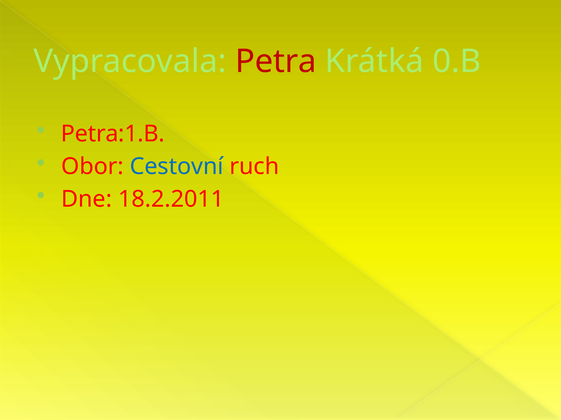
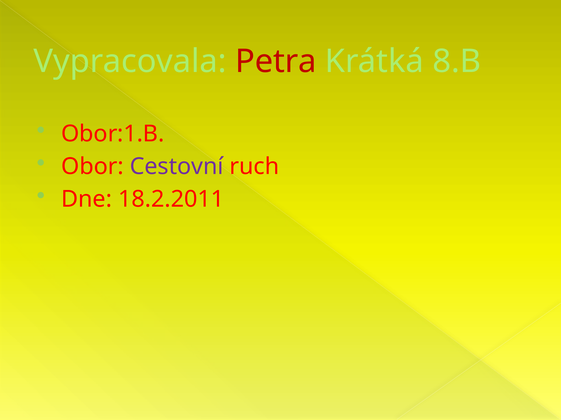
0.B: 0.B -> 8.B
Petra:1.B: Petra:1.B -> Obor:1.B
Cestovní colour: blue -> purple
